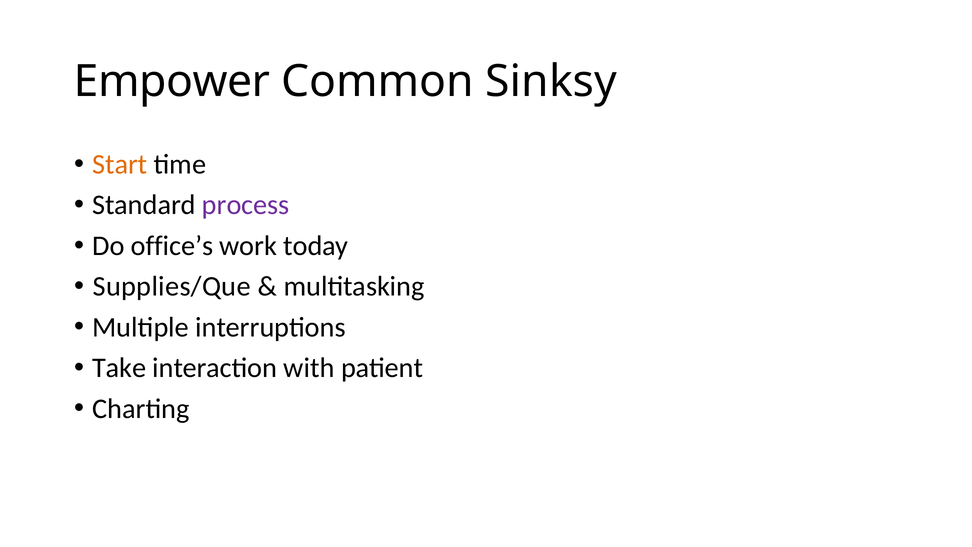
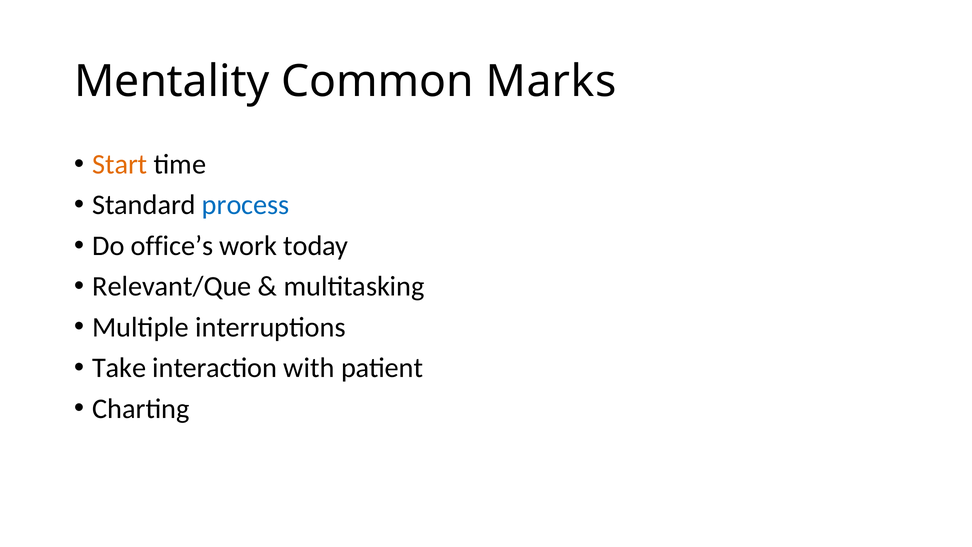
Empower: Empower -> Mentality
Sinksy: Sinksy -> Marks
process colour: purple -> blue
Supplies/Que: Supplies/Que -> Relevant/Que
